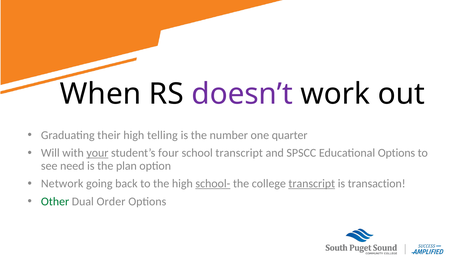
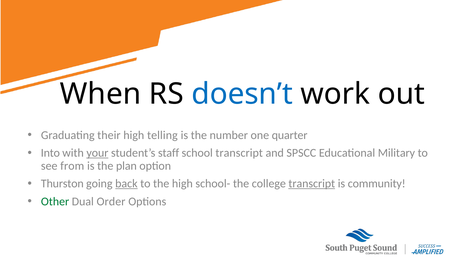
doesn’t colour: purple -> blue
Will: Will -> Into
four: four -> staff
Educational Options: Options -> Military
need: need -> from
Network: Network -> Thurston
back underline: none -> present
school- underline: present -> none
transaction: transaction -> community
